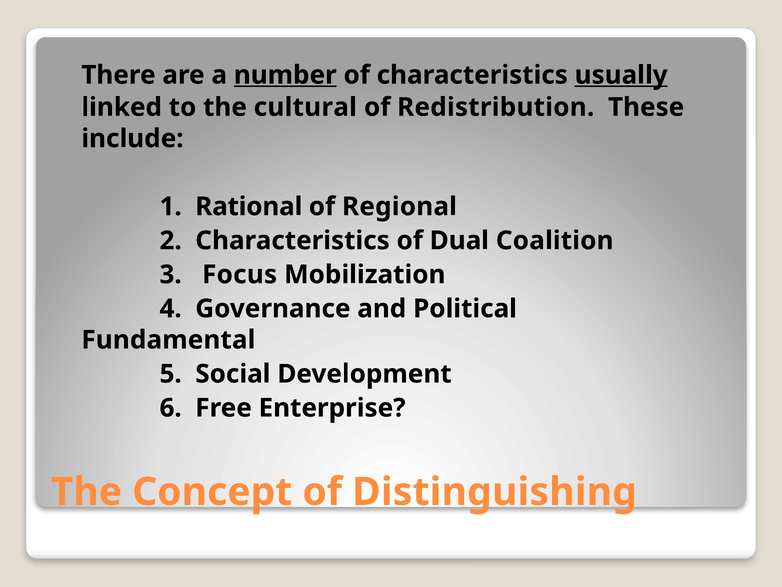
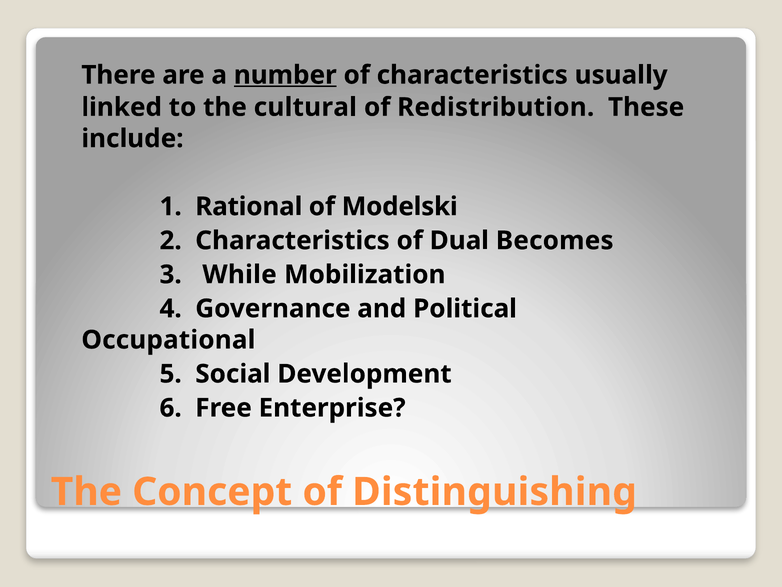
usually underline: present -> none
Regional: Regional -> Modelski
Coalition: Coalition -> Becomes
Focus: Focus -> While
Fundamental: Fundamental -> Occupational
